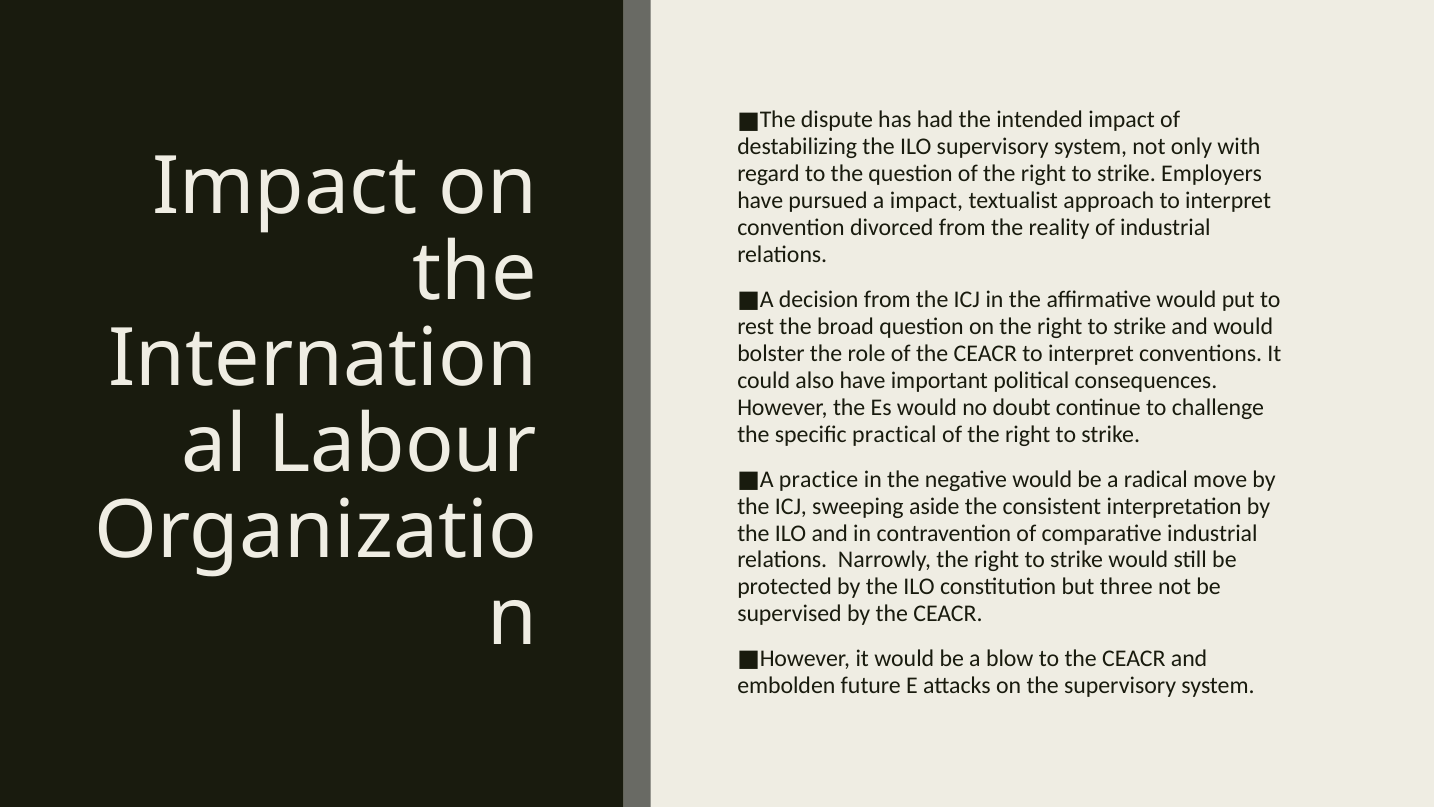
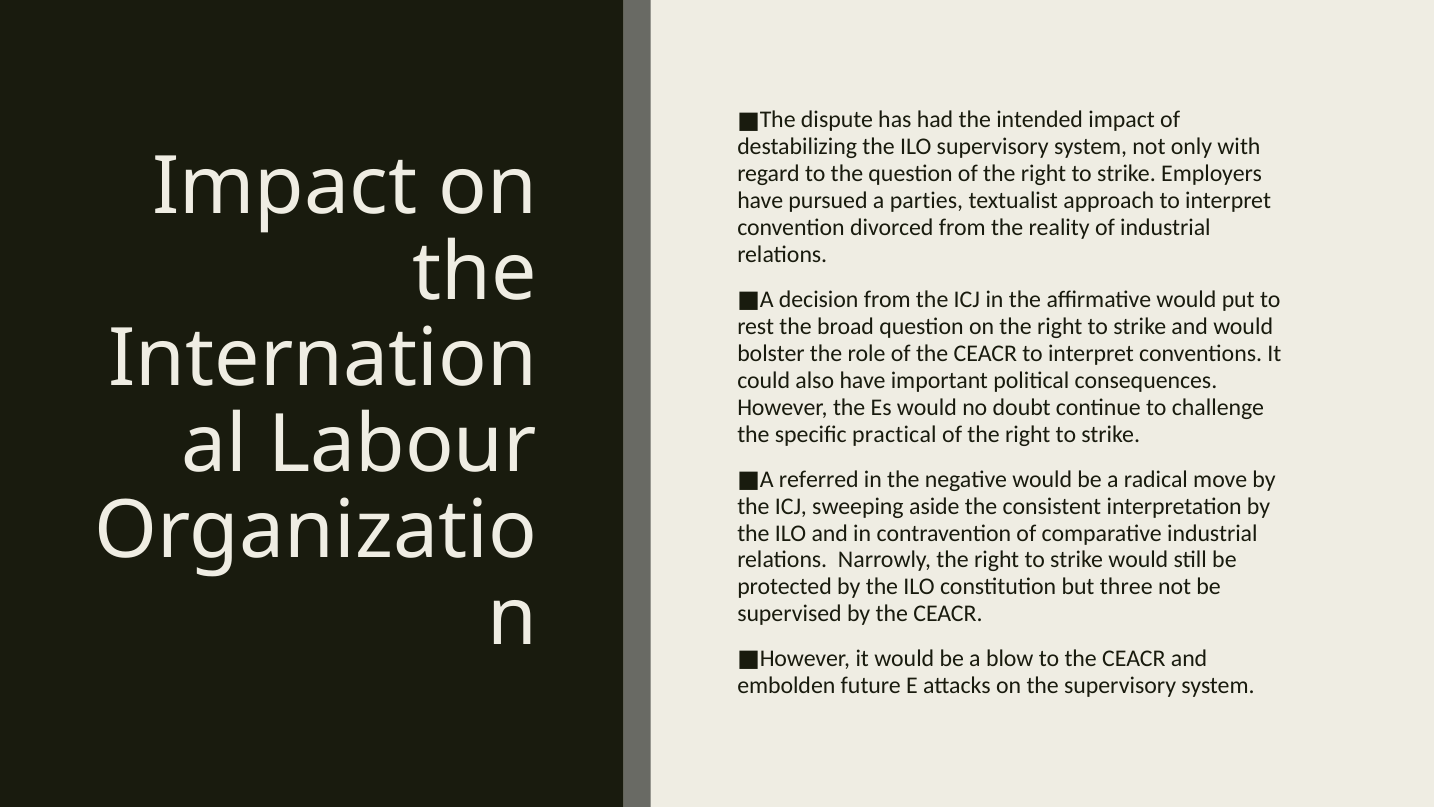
a impact: impact -> parties
practice: practice -> referred
